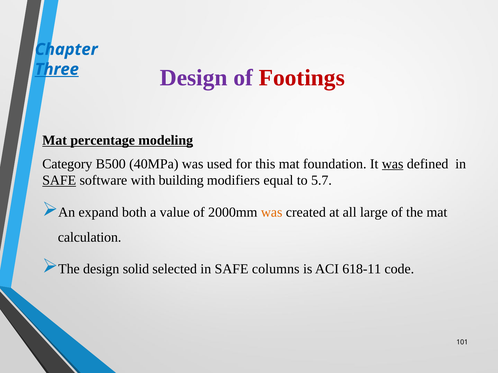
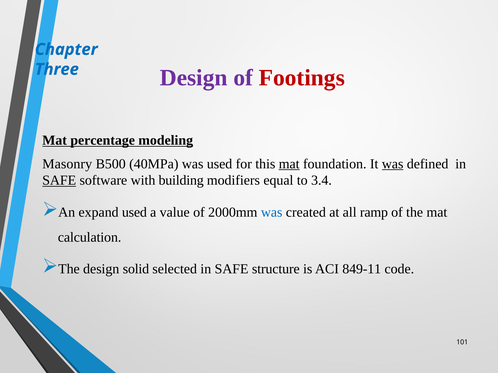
Three underline: present -> none
Category: Category -> Masonry
mat at (289, 164) underline: none -> present
5.7: 5.7 -> 3.4
expand both: both -> used
was at (272, 212) colour: orange -> blue
large: large -> ramp
columns: columns -> structure
618-11: 618-11 -> 849-11
